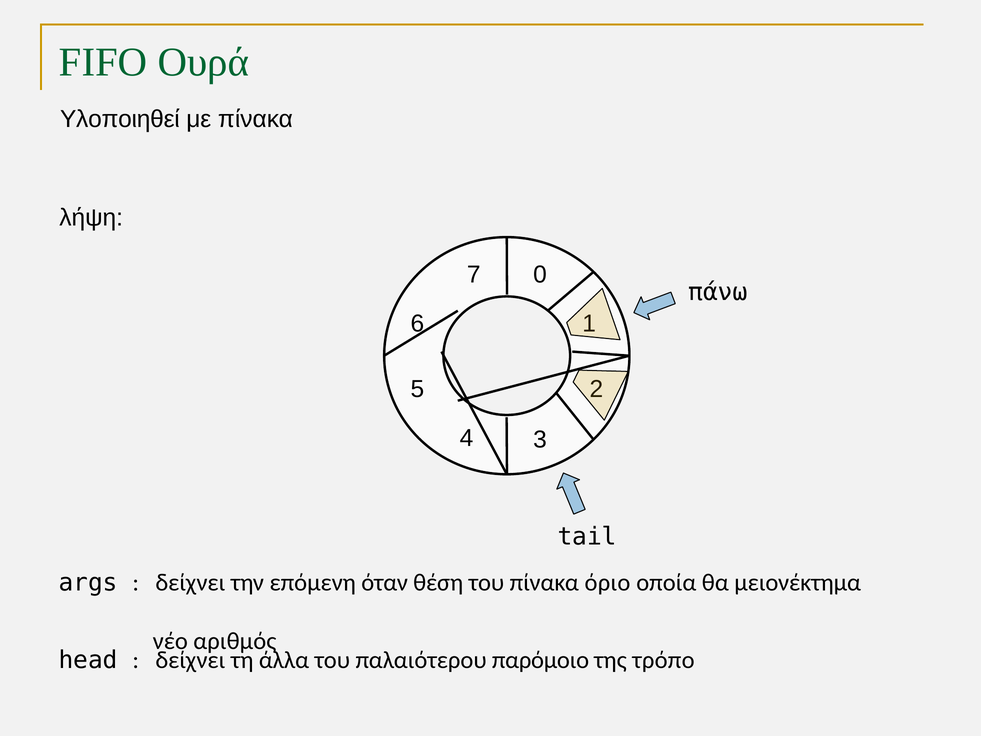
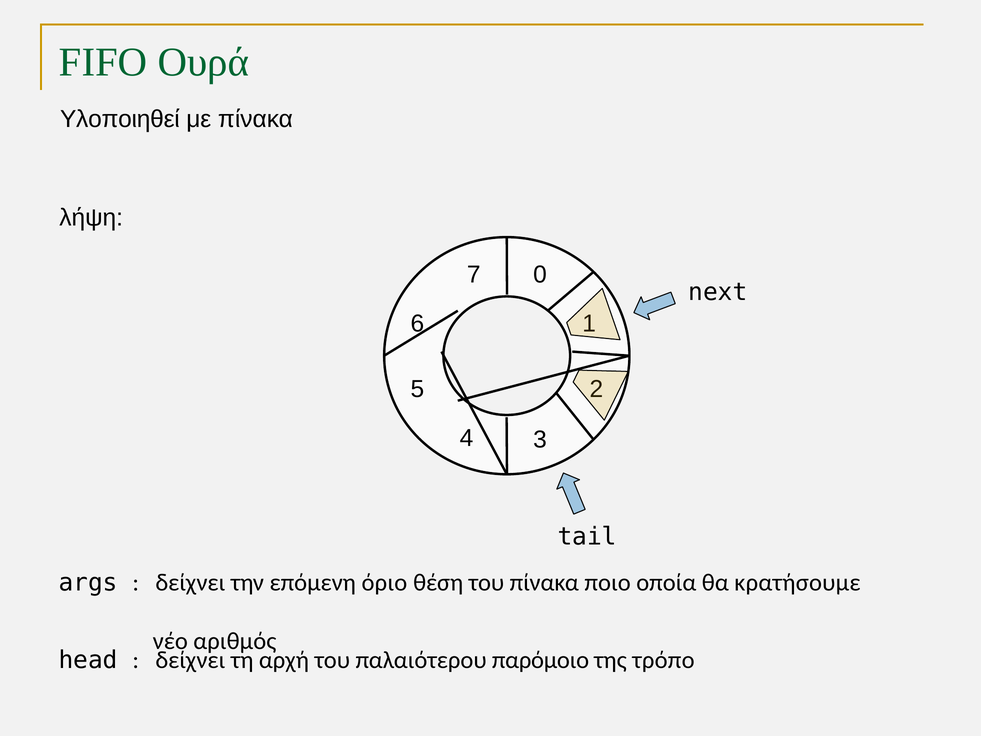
πάνω: πάνω -> next
όταν: όταν -> όριο
όριο: όριο -> ποιο
μειονέκτημα: μειονέκτημα -> κρατήσουμε
άλλα: άλλα -> αρχή
